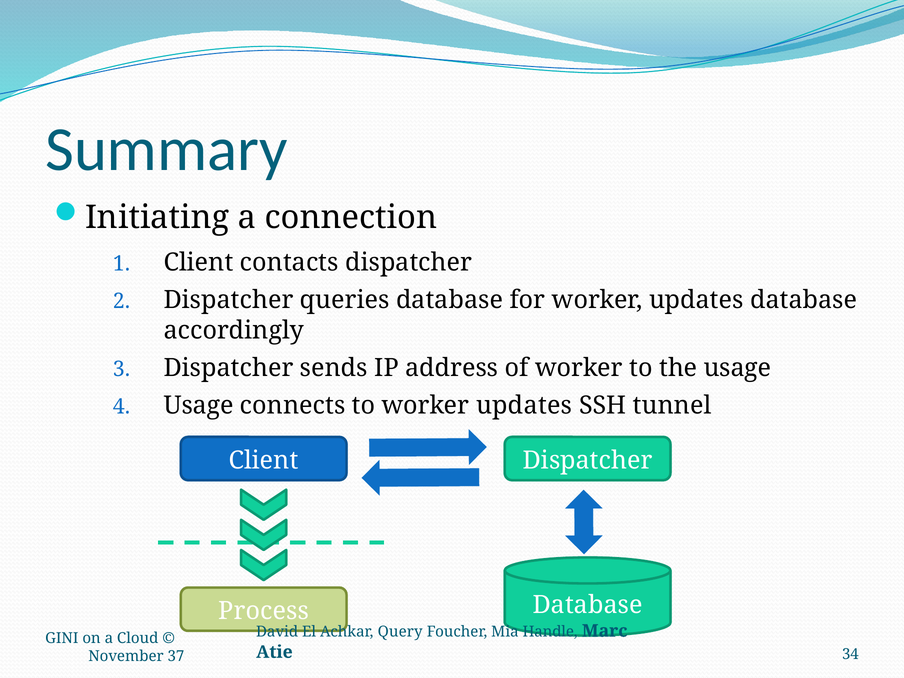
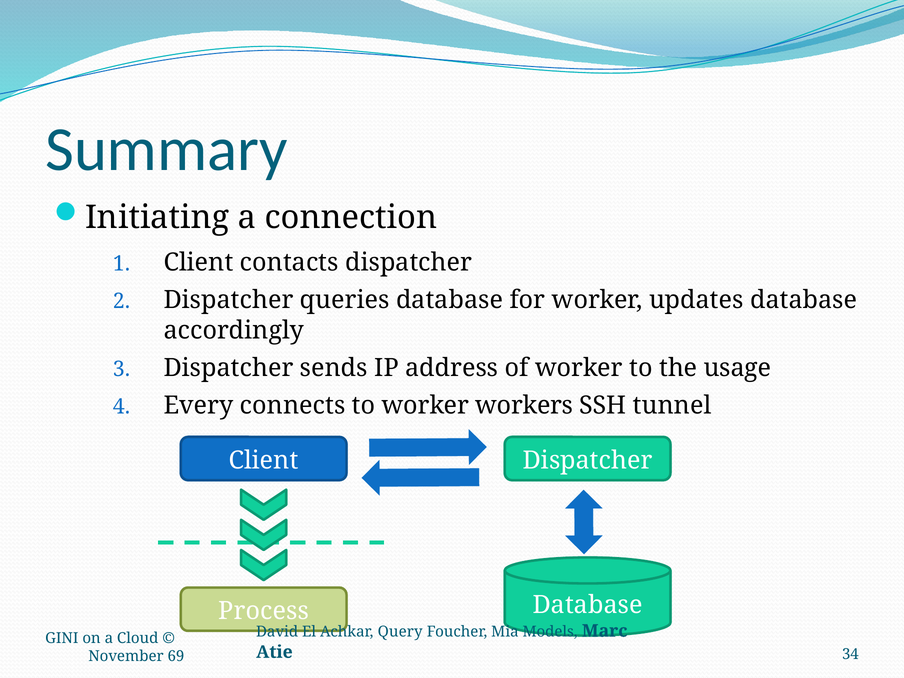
Usage at (199, 405): Usage -> Every
to worker updates: updates -> workers
Handle: Handle -> Models
37: 37 -> 69
